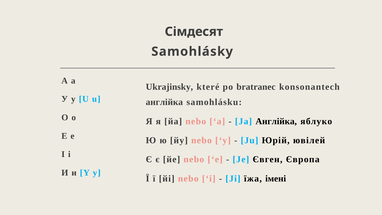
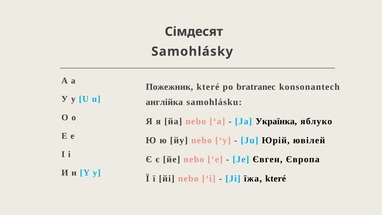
Ukrajinsky: Ukrajinsky -> Пожежник
Ja Англійка: Англійка -> Українка
їжа імені: імені -> které
